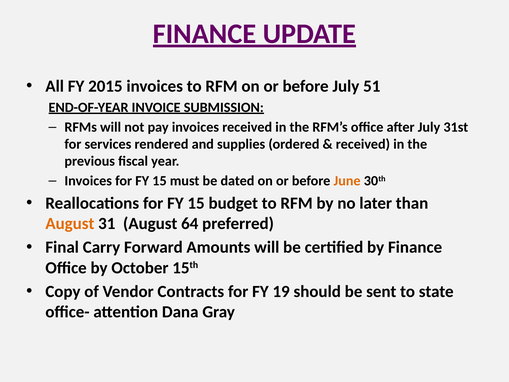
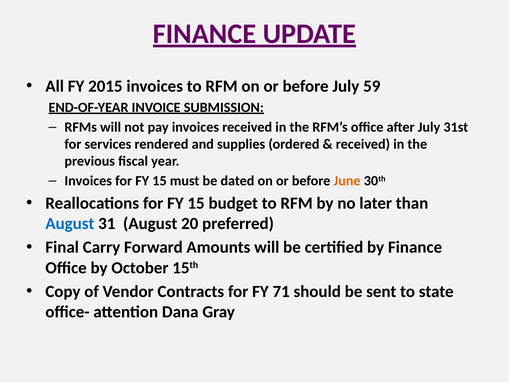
51: 51 -> 59
August at (70, 223) colour: orange -> blue
64: 64 -> 20
19: 19 -> 71
